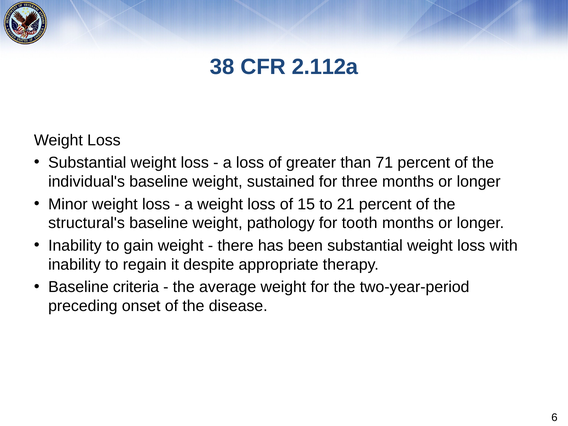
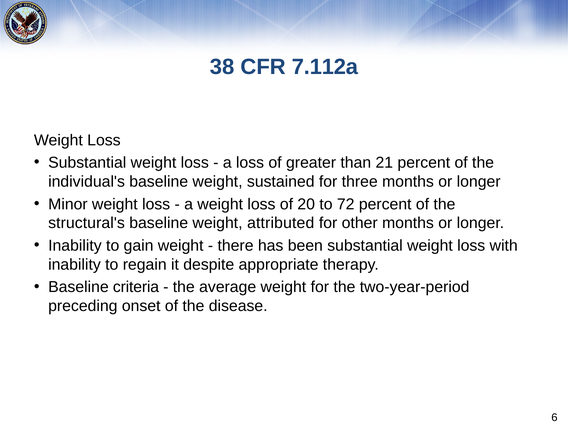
2.112a: 2.112a -> 7.112a
71: 71 -> 21
15: 15 -> 20
21: 21 -> 72
pathology: pathology -> attributed
tooth: tooth -> other
